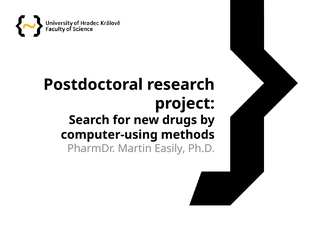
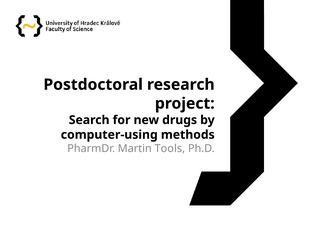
Easily: Easily -> Tools
